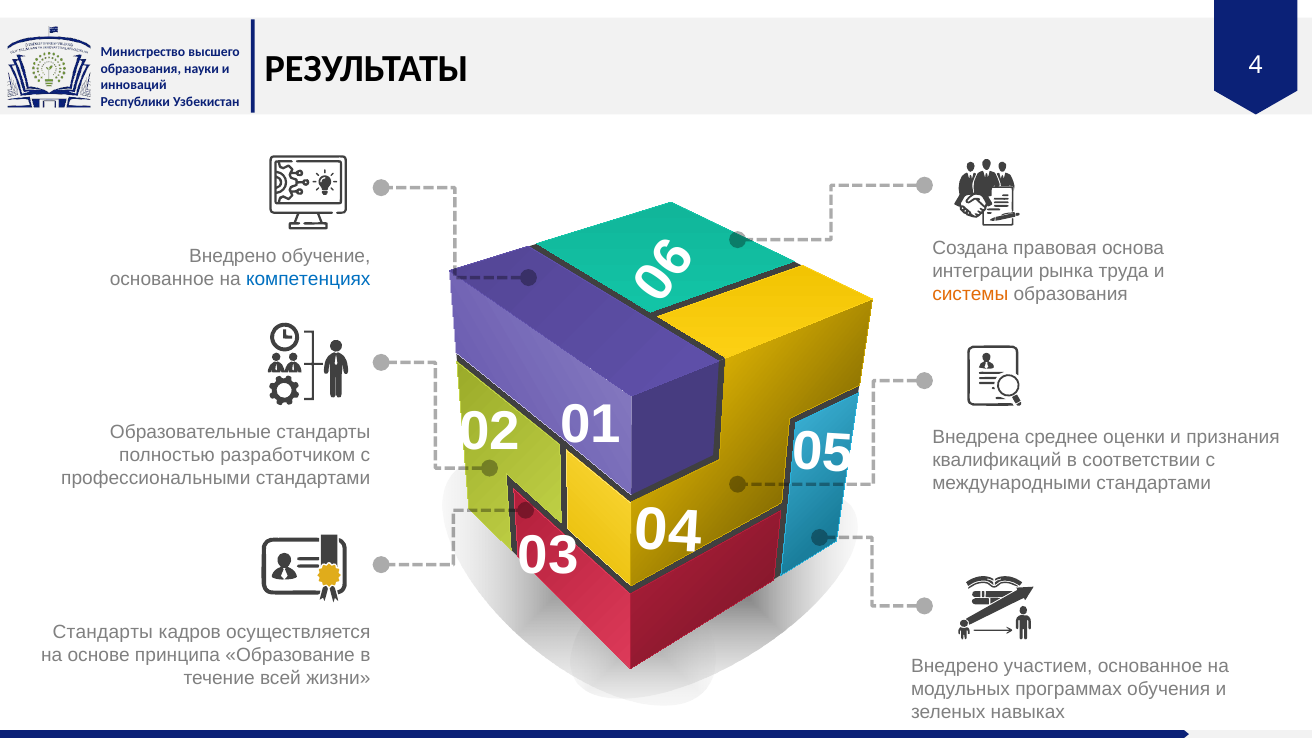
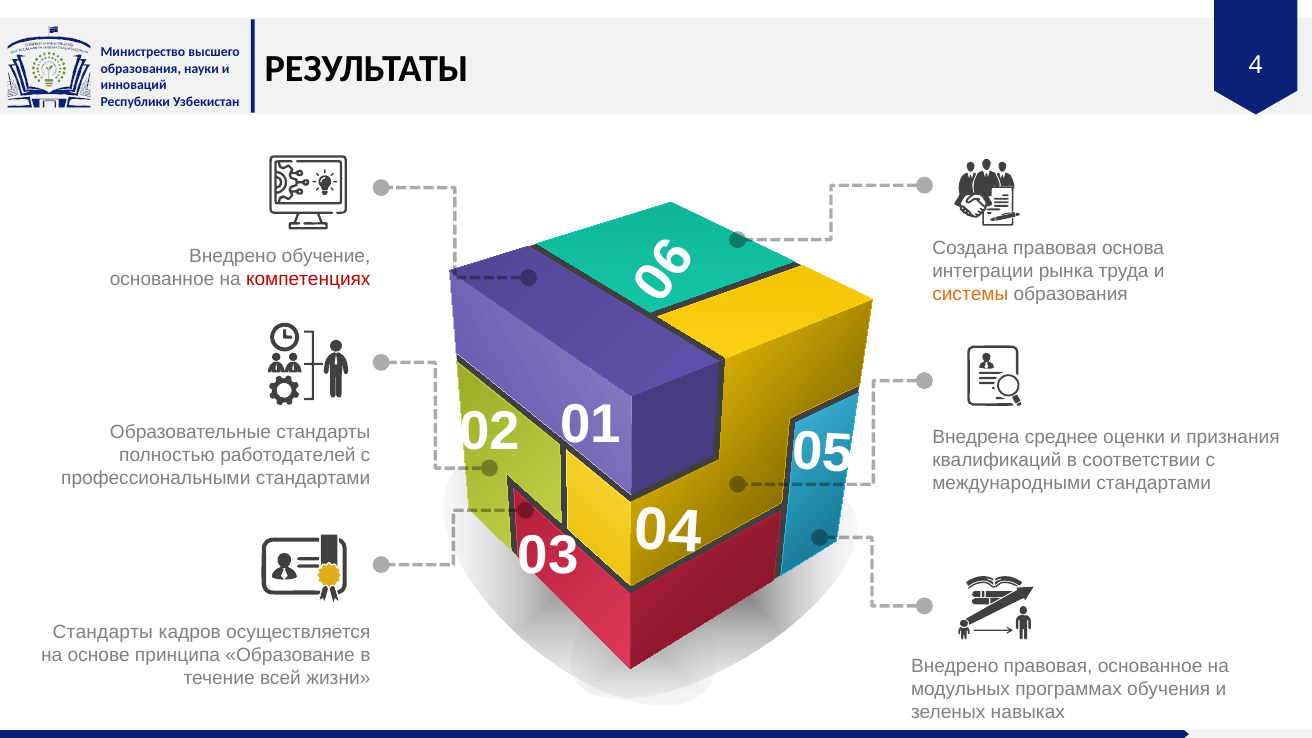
компетенциях colour: blue -> red
разработчиком: разработчиком -> работодателей
Внедрено участием: участием -> правовая
